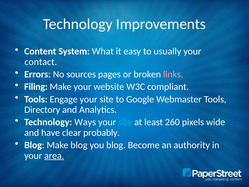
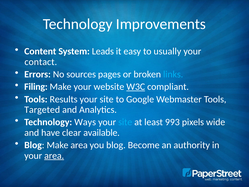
What: What -> Leads
links colour: pink -> light blue
W3C underline: none -> present
Engage: Engage -> Results
Directory: Directory -> Targeted
260: 260 -> 993
probably: probably -> available
Make blog: blog -> area
